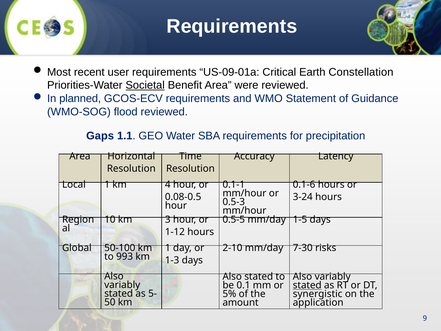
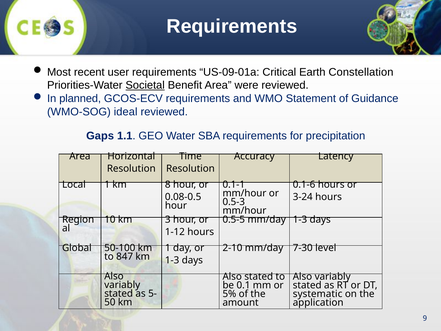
flood: flood -> ideal
4: 4 -> 8
mm/day 1-5: 1-5 -> 1-3
risks: risks -> level
993: 993 -> 847
stated at (307, 285) underline: present -> none
synergistic: synergistic -> systematic
